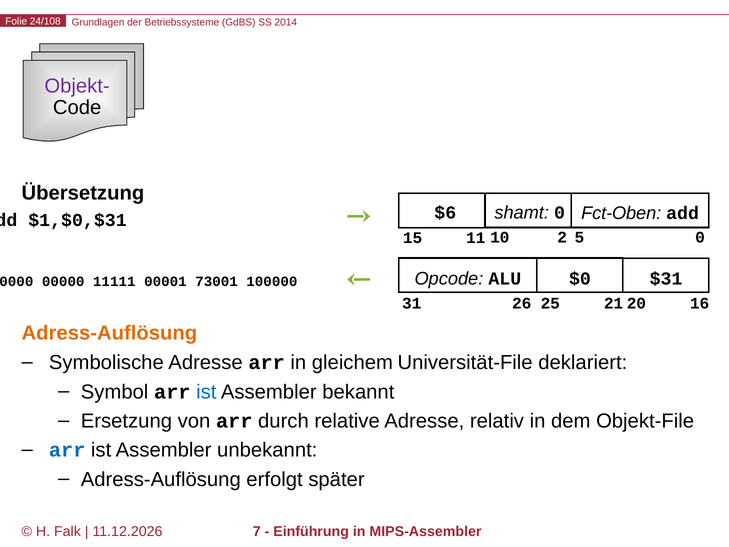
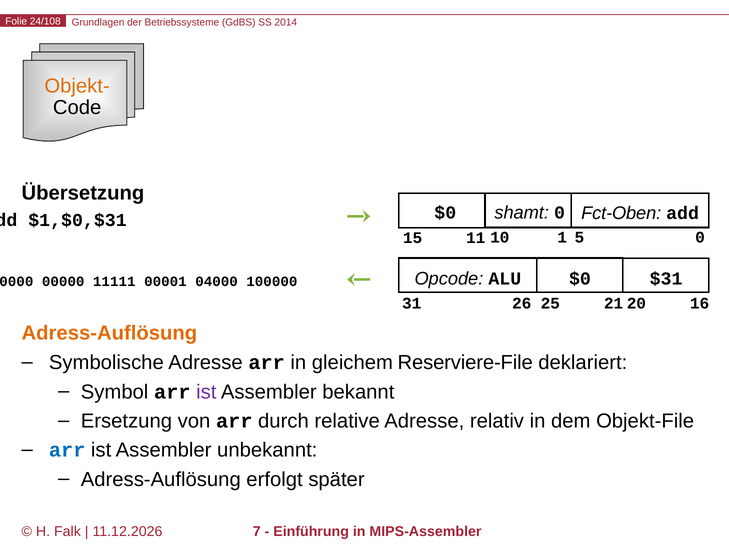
Objekt- colour: purple -> orange
$6 at (445, 213): $6 -> $0
2: 2 -> 1
73001: 73001 -> 04000
Universität-File: Universität-File -> Reserviere-File
ist at (206, 392) colour: blue -> purple
